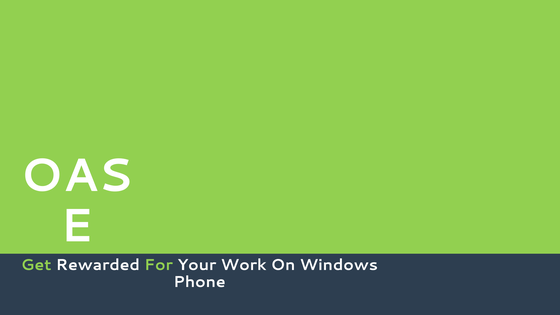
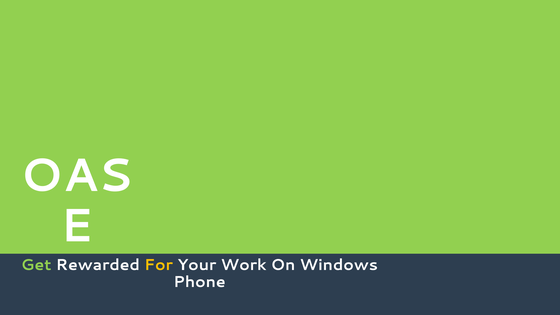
For colour: light green -> yellow
